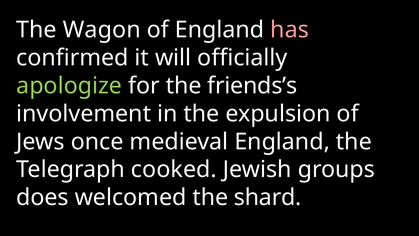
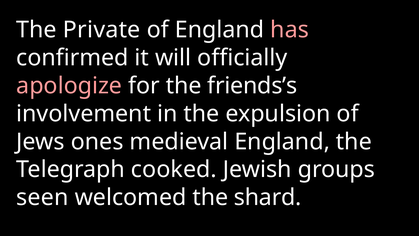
Wagon: Wagon -> Private
apologize colour: light green -> pink
once: once -> ones
does: does -> seen
